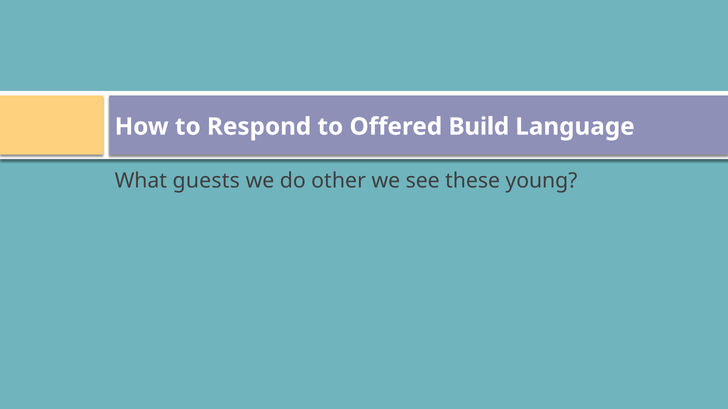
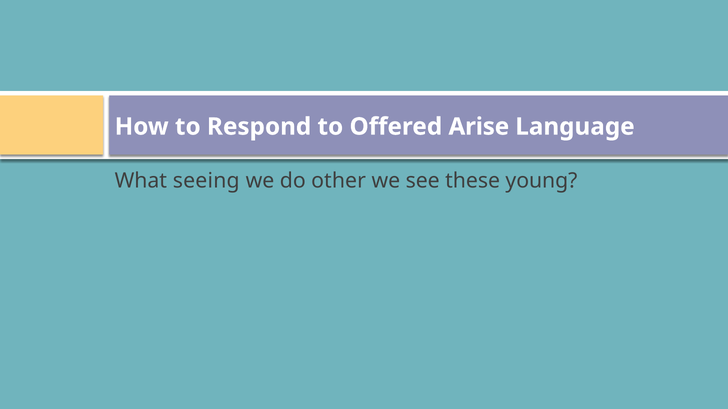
Build: Build -> Arise
guests: guests -> seeing
